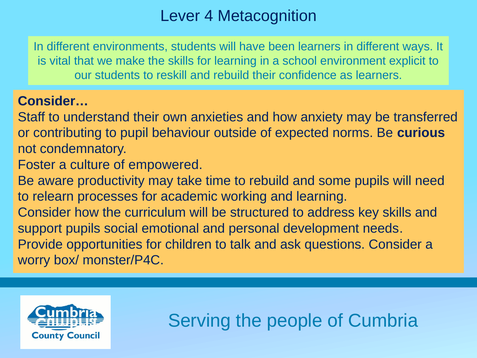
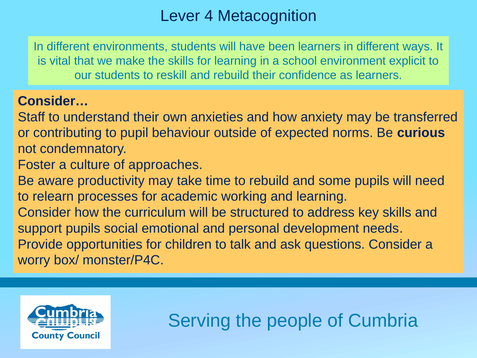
empowered: empowered -> approaches
